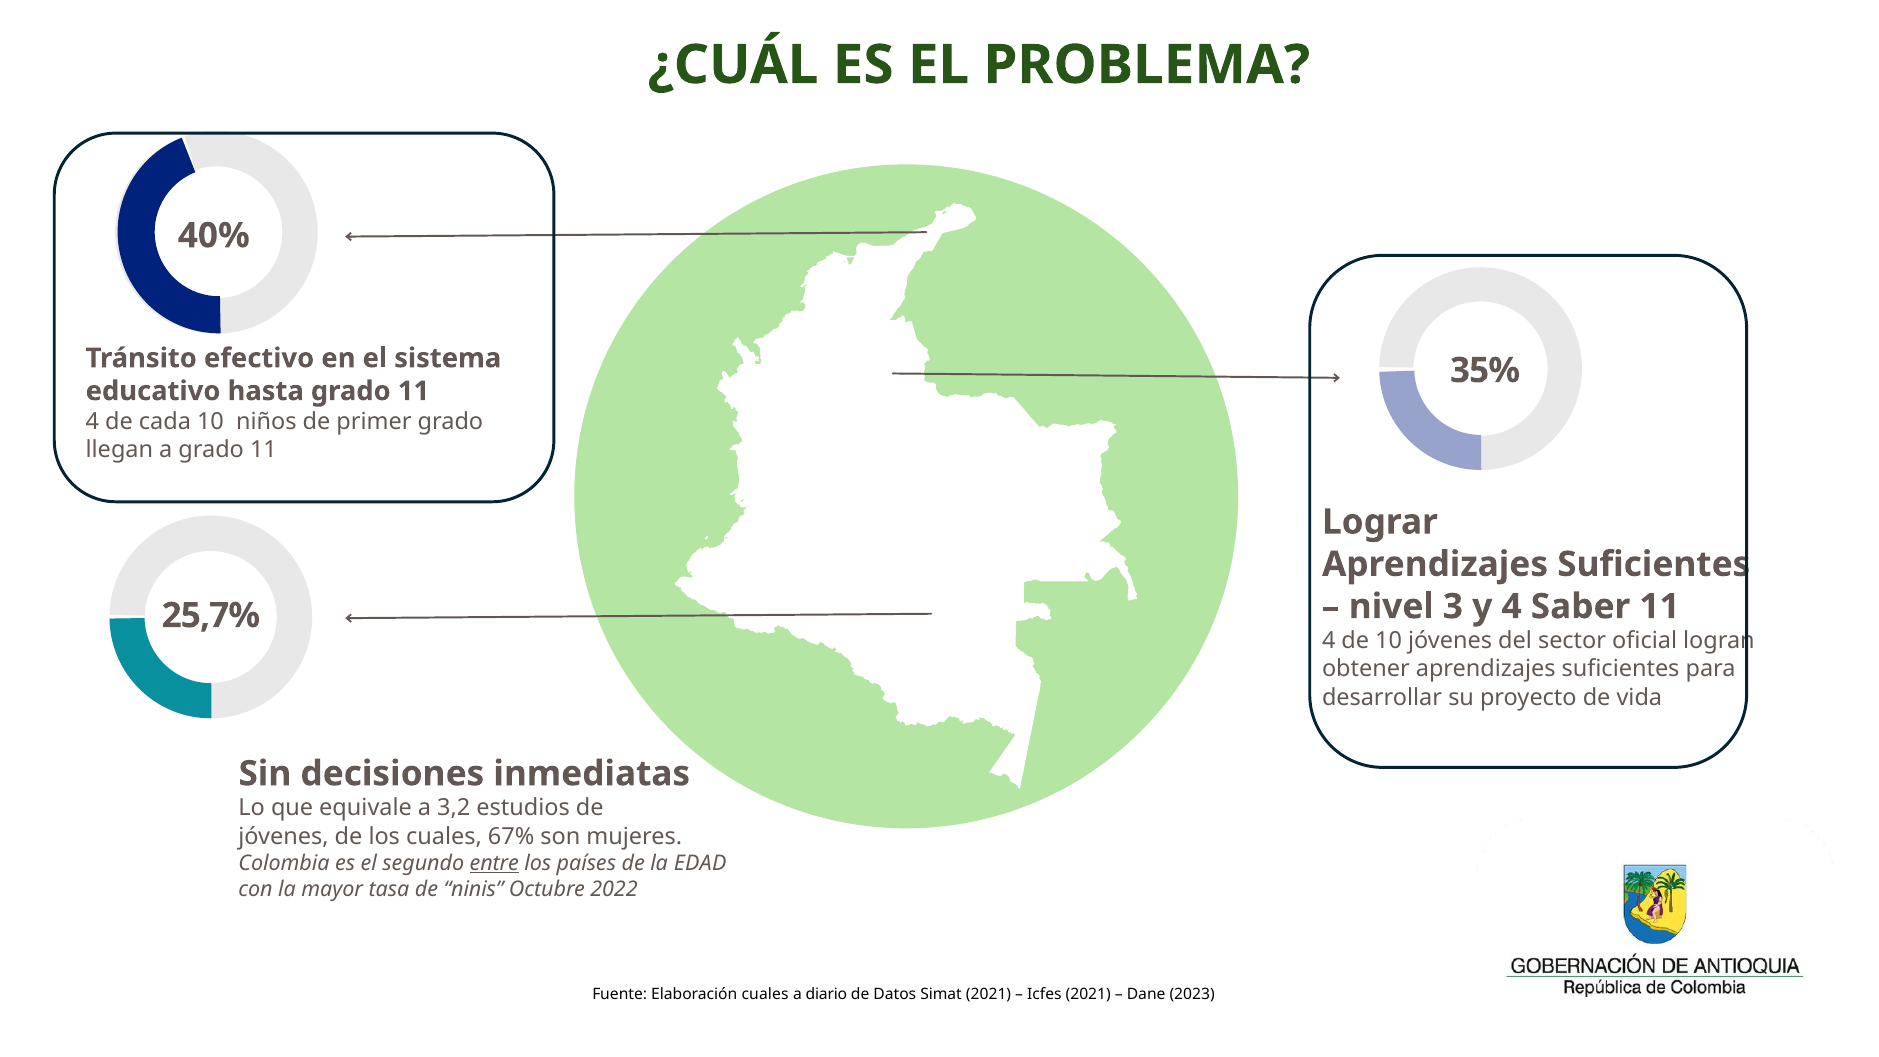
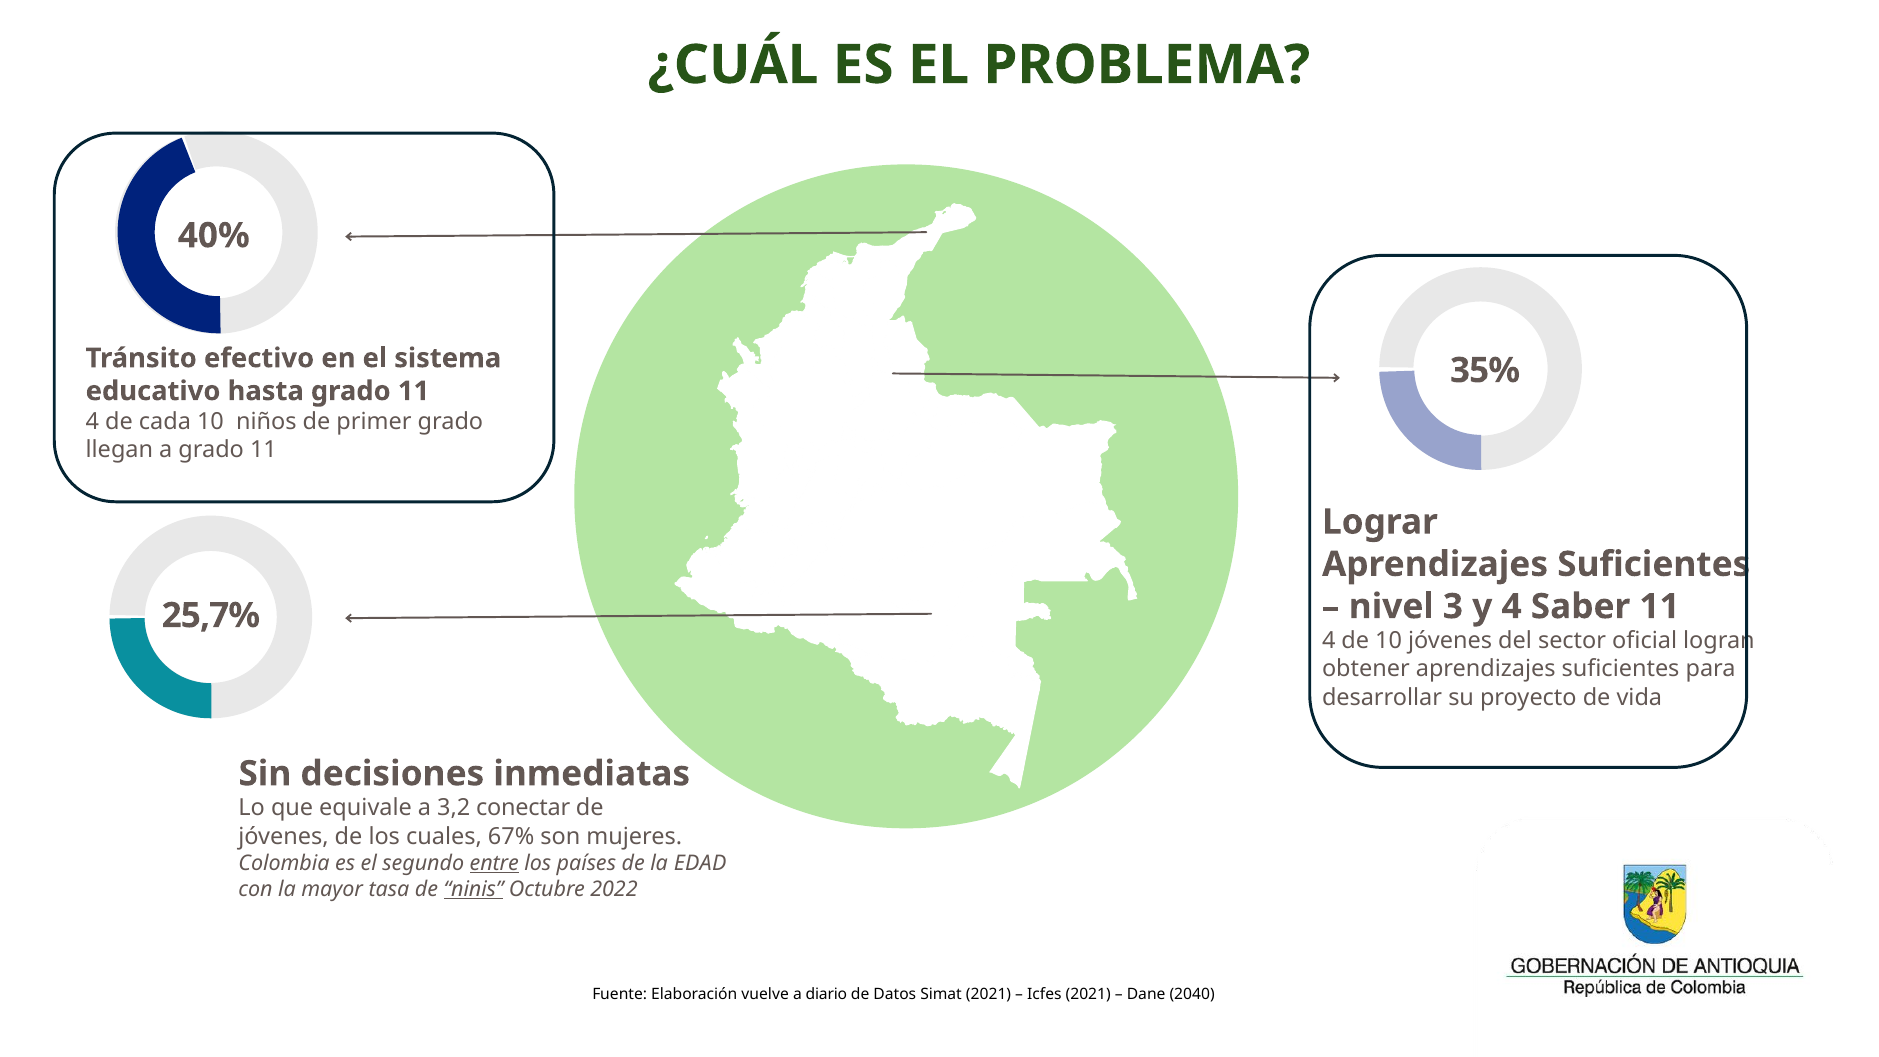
estudios: estudios -> conectar
ninis underline: none -> present
Elaboración cuales: cuales -> vuelve
2023: 2023 -> 2040
